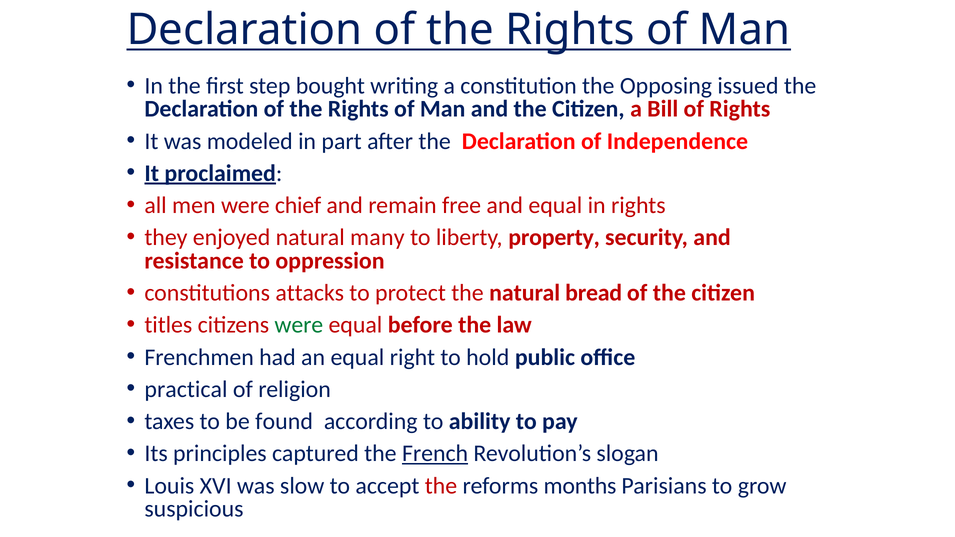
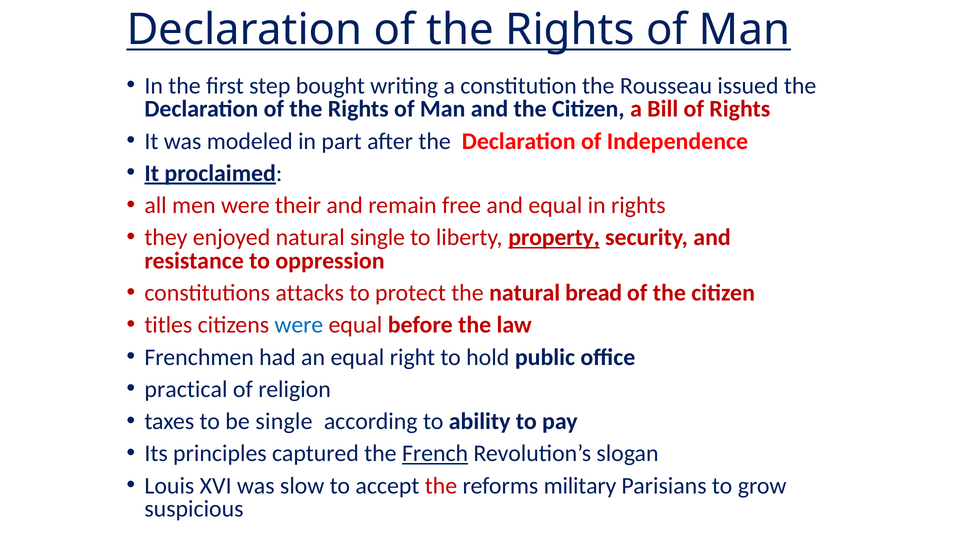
Opposing: Opposing -> Rousseau
chief: chief -> their
natural many: many -> single
property underline: none -> present
were at (299, 325) colour: green -> blue
be found: found -> single
months: months -> military
